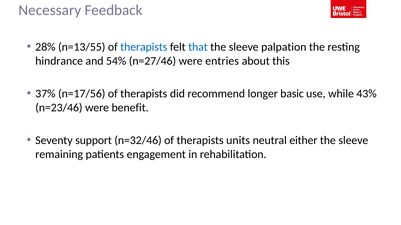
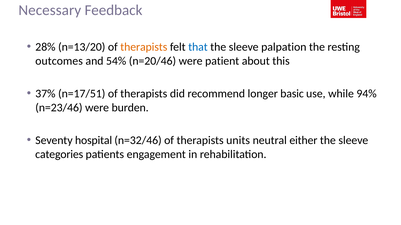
n=13/55: n=13/55 -> n=13/20
therapists at (144, 47) colour: blue -> orange
hindrance: hindrance -> outcomes
n=27/46: n=27/46 -> n=20/46
entries: entries -> patient
n=17/56: n=17/56 -> n=17/51
43%: 43% -> 94%
benefit: benefit -> burden
support: support -> hospital
remaining: remaining -> categories
